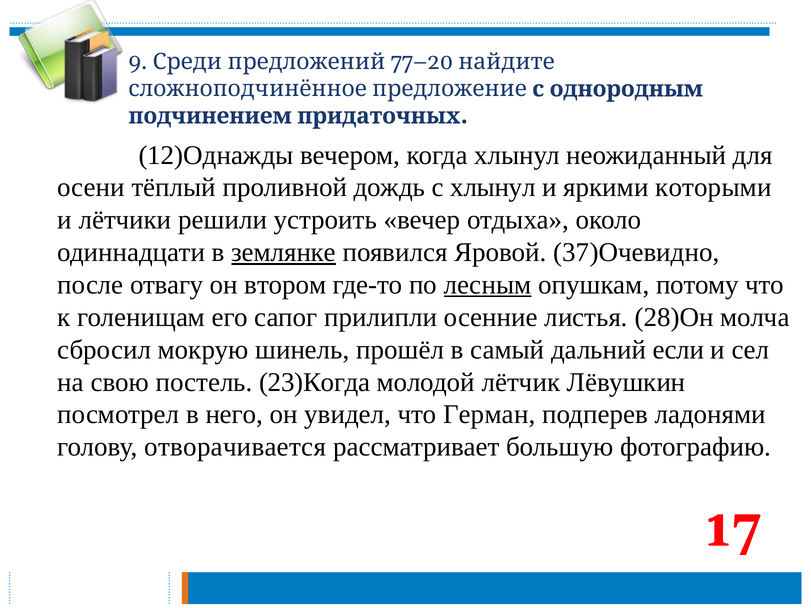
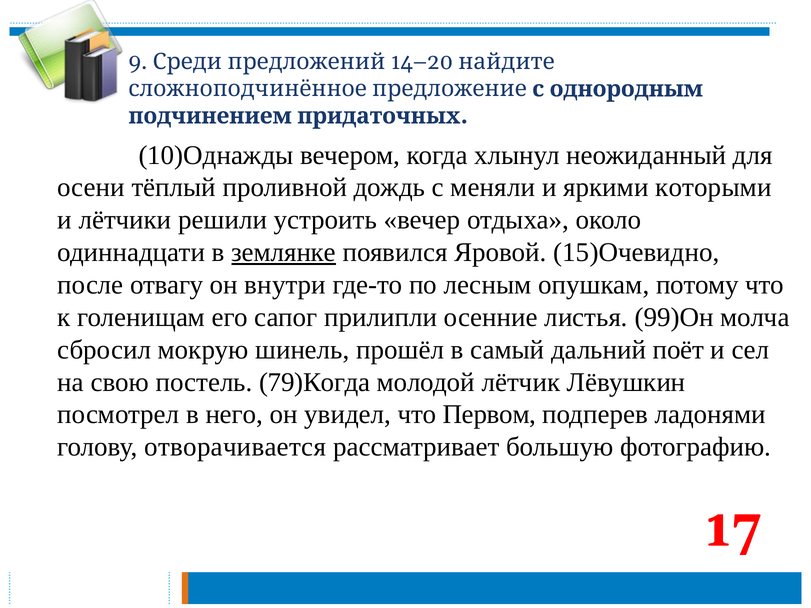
77–20: 77–20 -> 14–20
12)Однажды: 12)Однажды -> 10)Однажды
с хлынул: хлынул -> меняли
37)Очевидно: 37)Очевидно -> 15)Очевидно
втором: втором -> внутри
лесным underline: present -> none
28)Он: 28)Он -> 99)Он
если: если -> поёт
23)Когда: 23)Когда -> 79)Когда
Герман: Герман -> Первом
